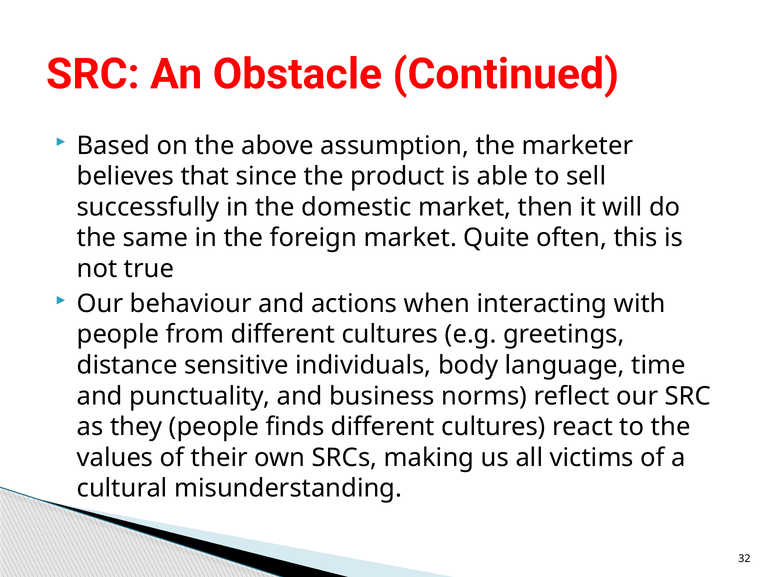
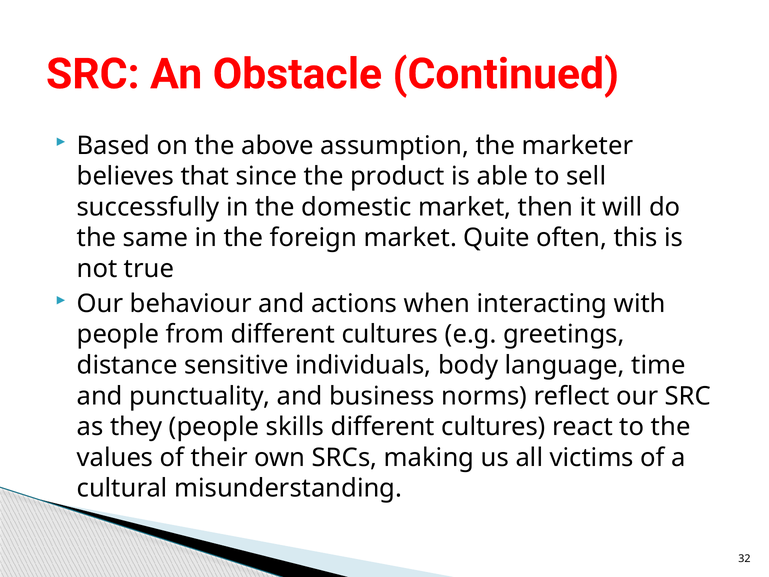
finds: finds -> skills
